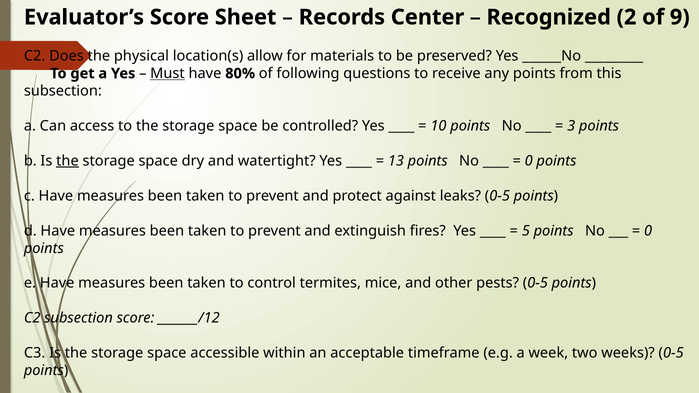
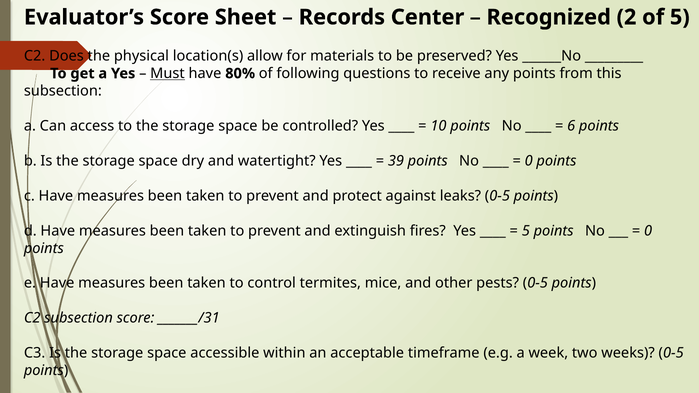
of 9: 9 -> 5
3: 3 -> 6
the at (67, 161) underline: present -> none
13: 13 -> 39
_______/12: _______/12 -> _______/31
